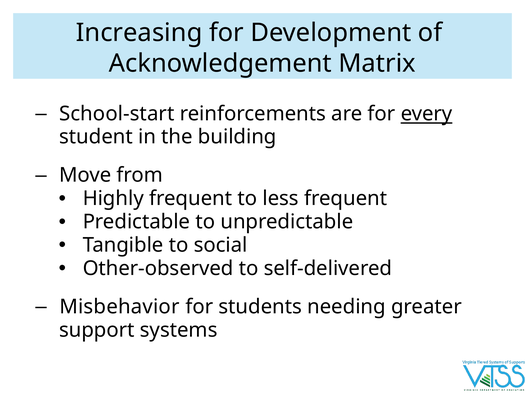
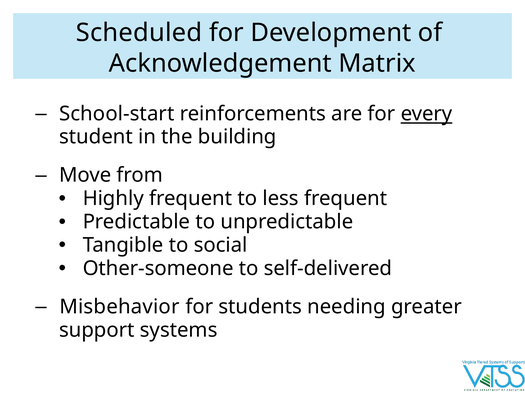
Increasing: Increasing -> Scheduled
Other-observed: Other-observed -> Other-someone
